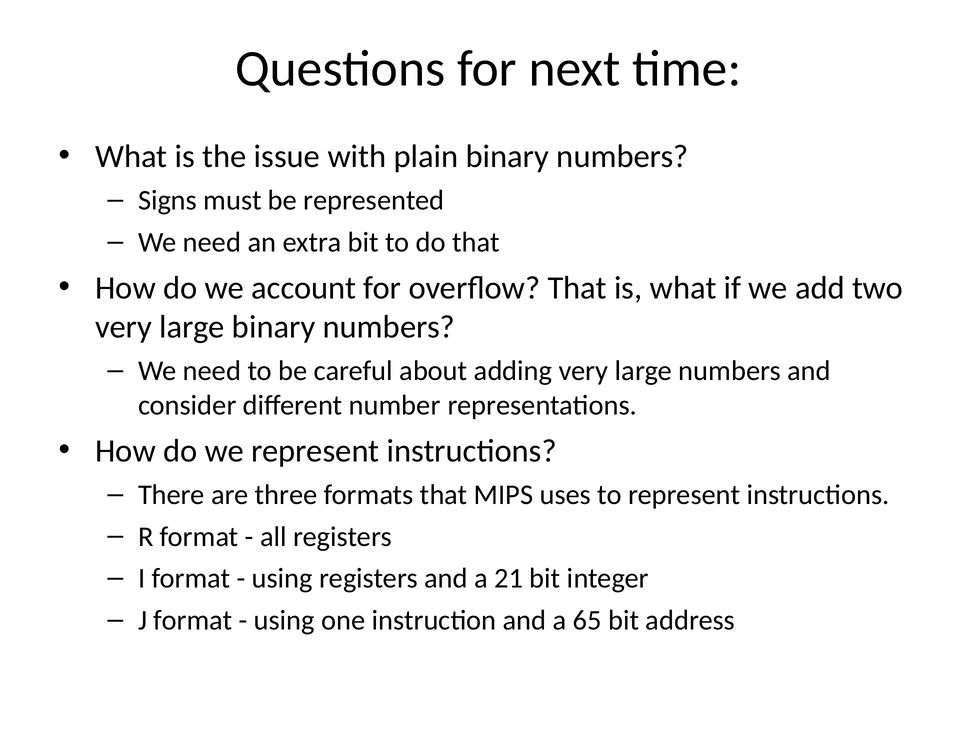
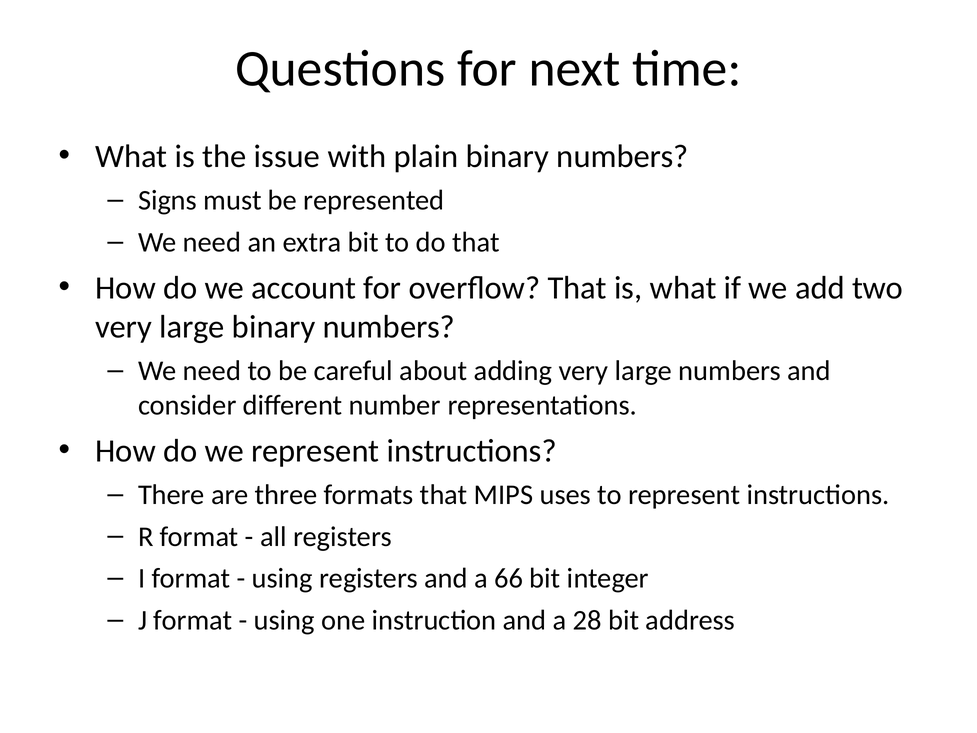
21: 21 -> 66
65: 65 -> 28
